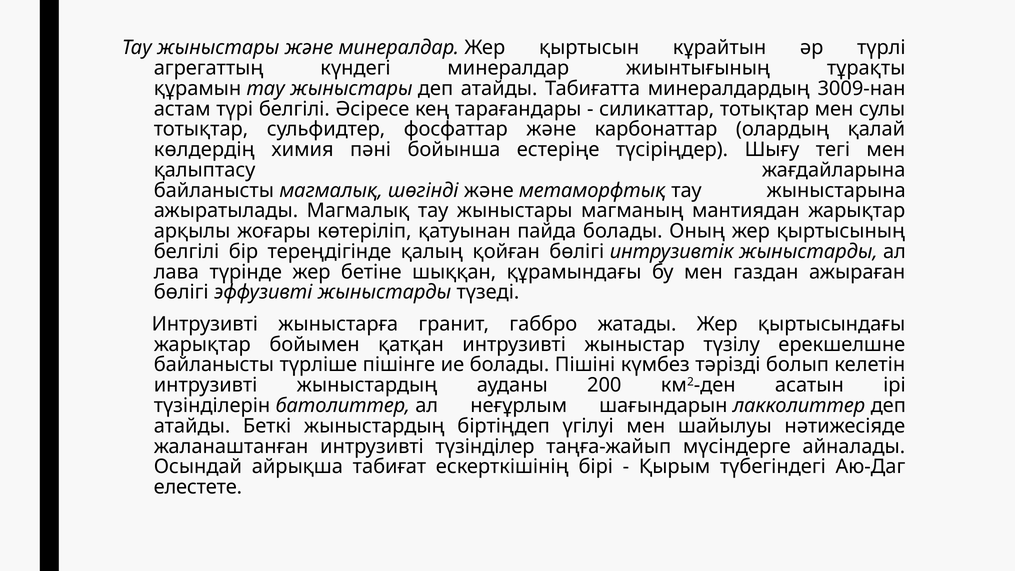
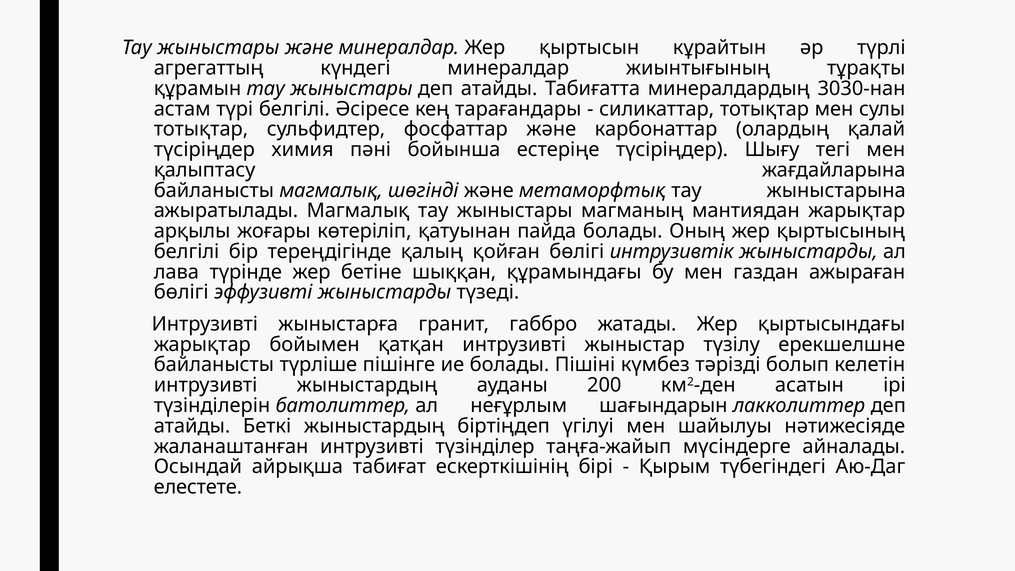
3009-нан: 3009-нан -> 3030-нан
көлдердің at (204, 150): көлдердің -> түсіріңдер
